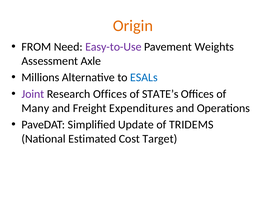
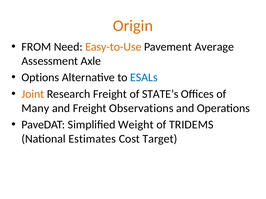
Easy-to-Use colour: purple -> orange
Weights: Weights -> Average
Millions: Millions -> Options
Joint colour: purple -> orange
Research Offices: Offices -> Freight
Expenditures: Expenditures -> Observations
Update: Update -> Weight
Estimated: Estimated -> Estimates
